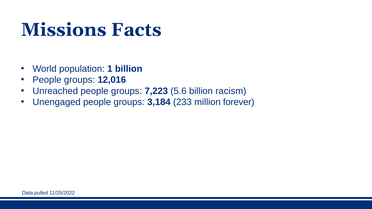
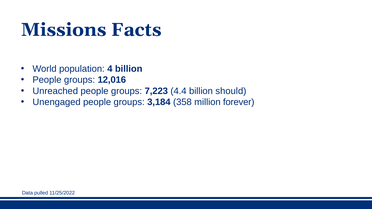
1: 1 -> 4
5.6: 5.6 -> 4.4
racism: racism -> should
233: 233 -> 358
